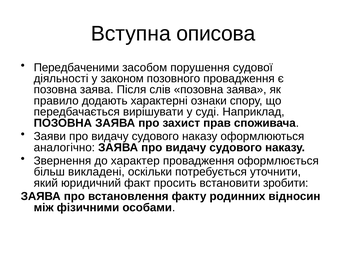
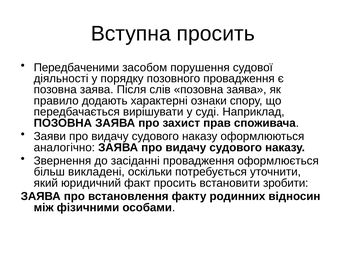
Вступна описова: описова -> просить
законом: законом -> порядку
характер: характер -> засіданні
